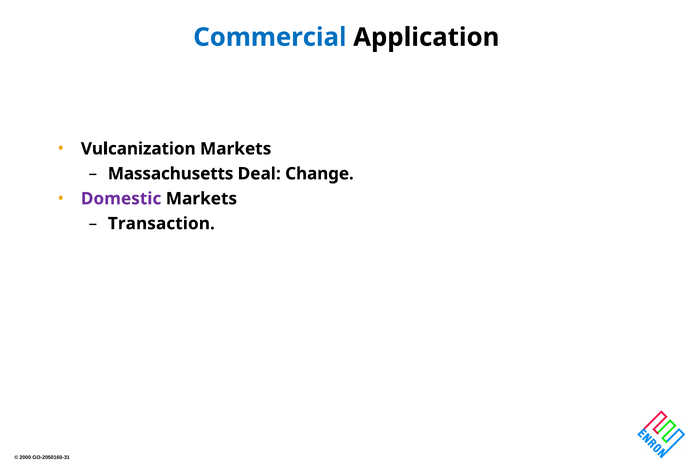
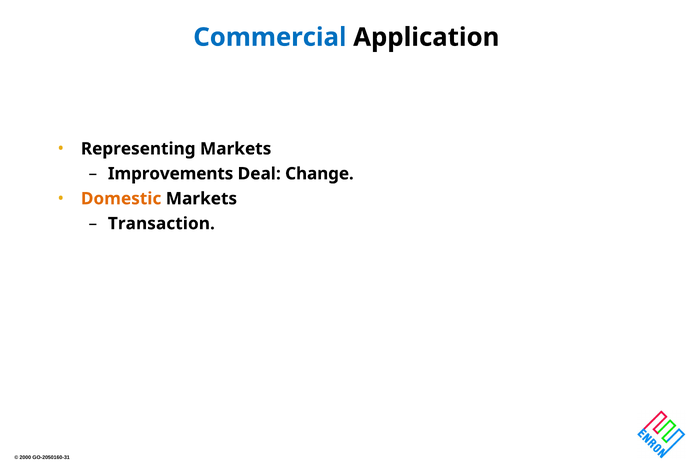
Vulcanization: Vulcanization -> Representing
Massachusetts: Massachusetts -> Improvements
Domestic colour: purple -> orange
